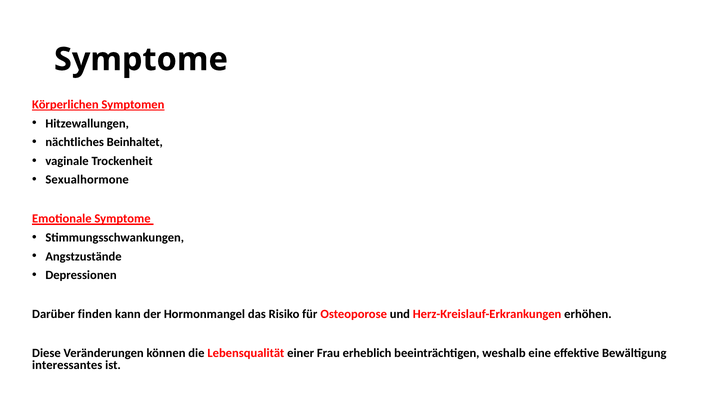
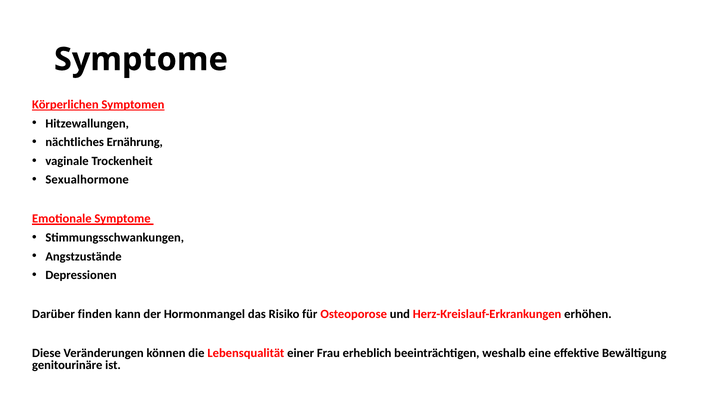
Beinhaltet: Beinhaltet -> Ernährung
interessantes: interessantes -> genitourinäre
